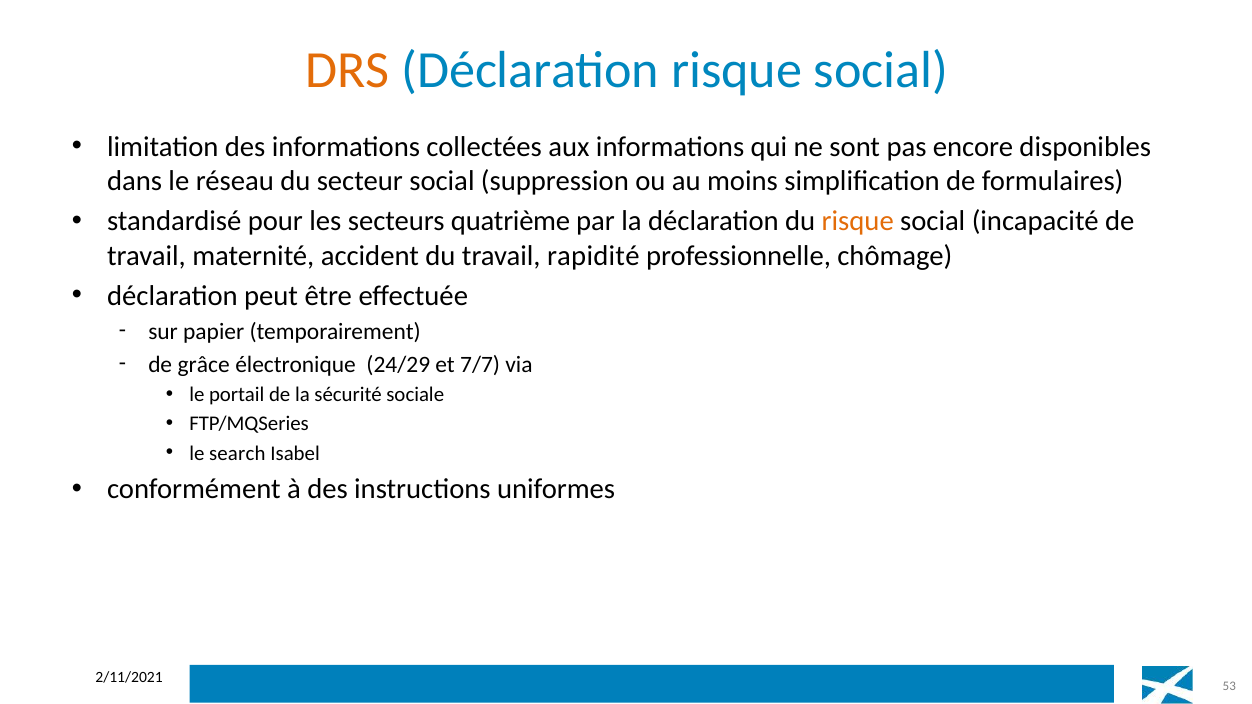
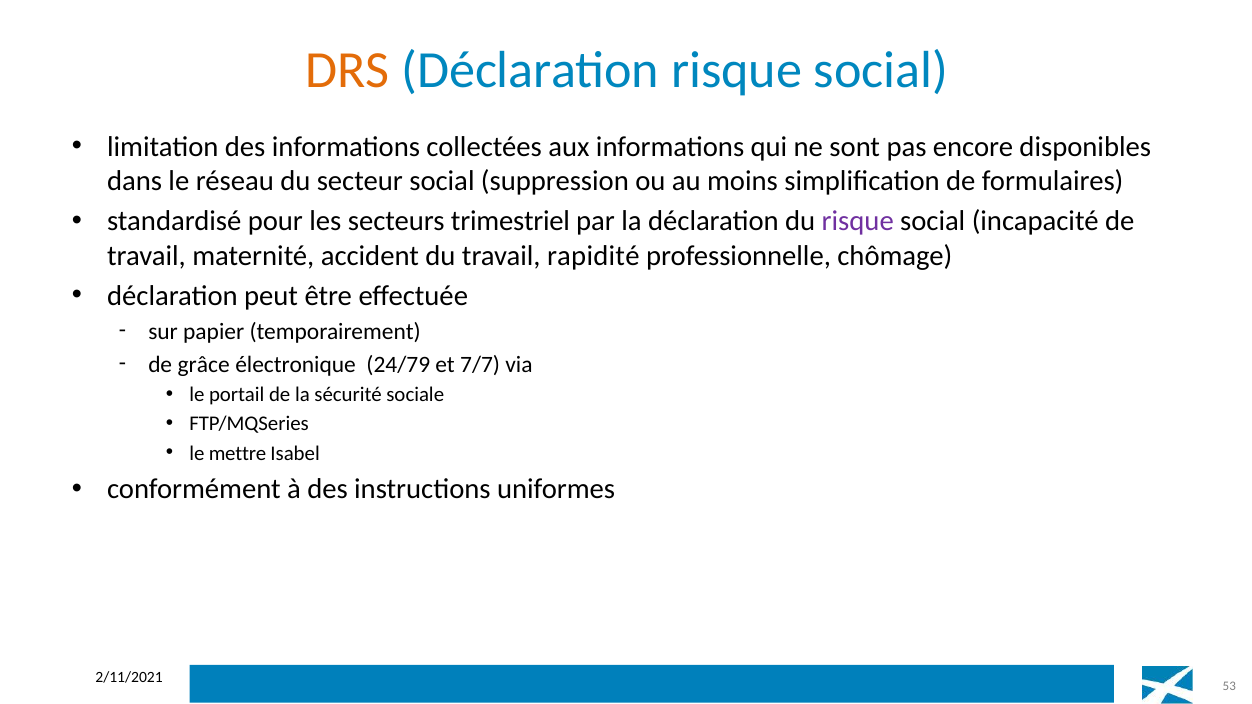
quatrième: quatrième -> trimestriel
risque at (858, 221) colour: orange -> purple
24/29: 24/29 -> 24/79
search: search -> mettre
